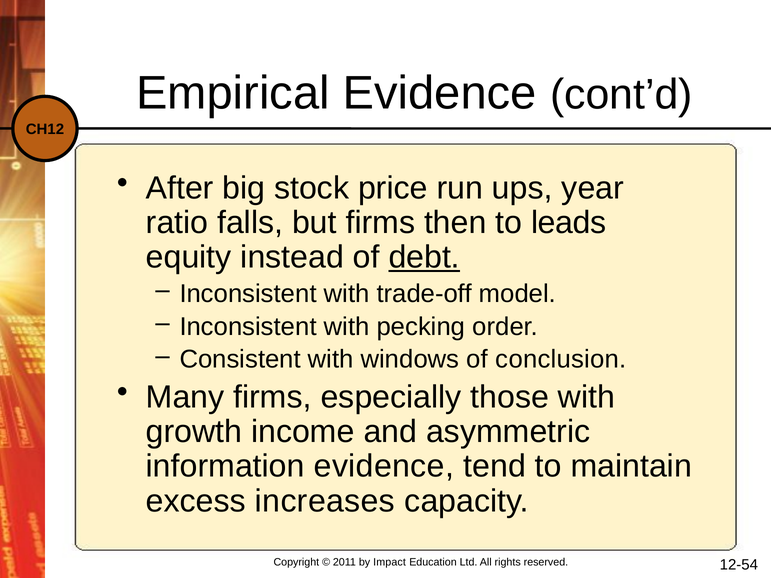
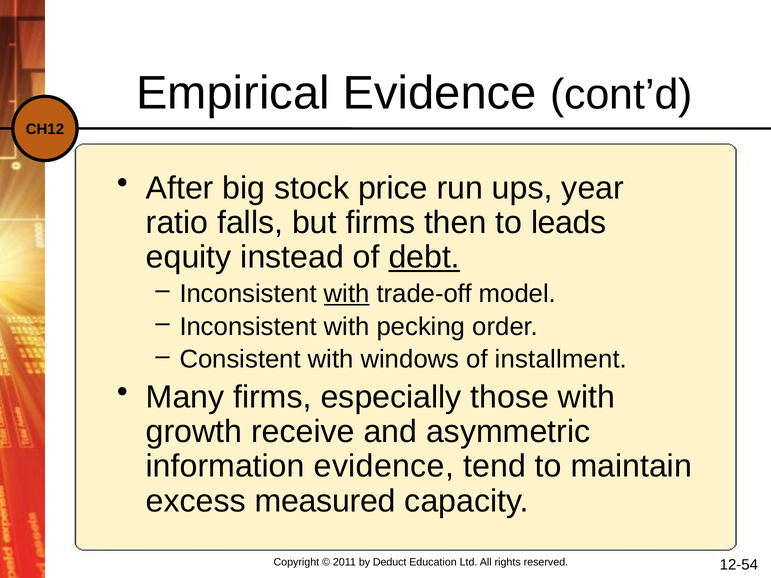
with at (347, 294) underline: none -> present
conclusion: conclusion -> installment
income: income -> receive
increases: increases -> measured
Impact: Impact -> Deduct
